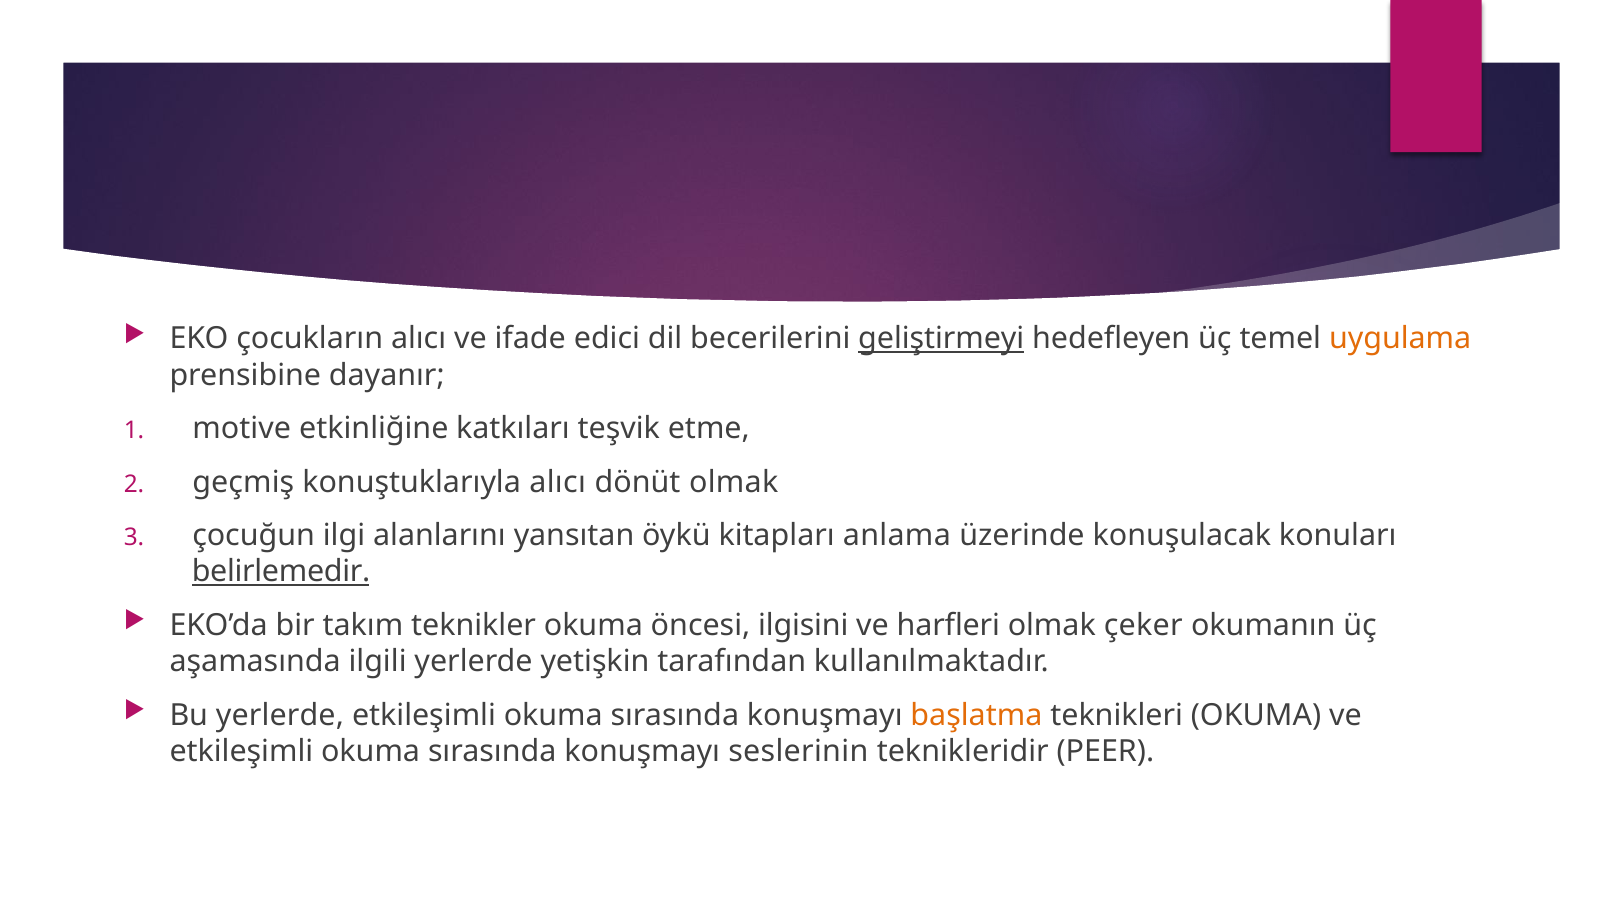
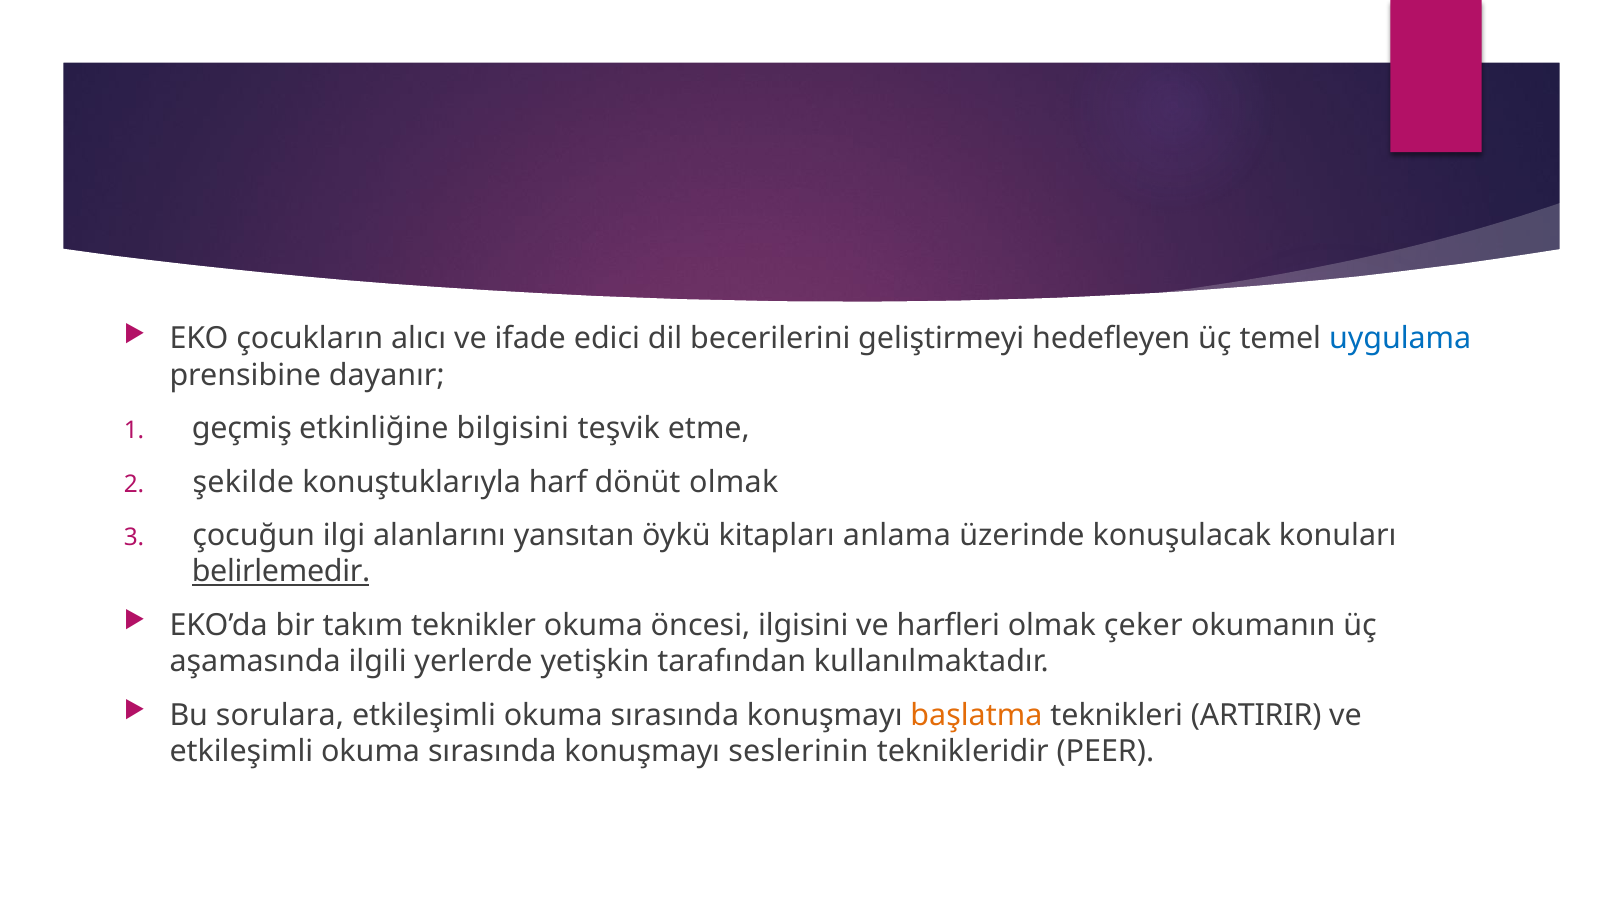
geliştirmeyi underline: present -> none
uygulama colour: orange -> blue
motive: motive -> geçmiş
katkıları: katkıları -> bilgisini
geçmiş: geçmiş -> şekilde
konuştuklarıyla alıcı: alıcı -> harf
Bu yerlerde: yerlerde -> sorulara
teknikleri OKUMA: OKUMA -> ARTIRIR
